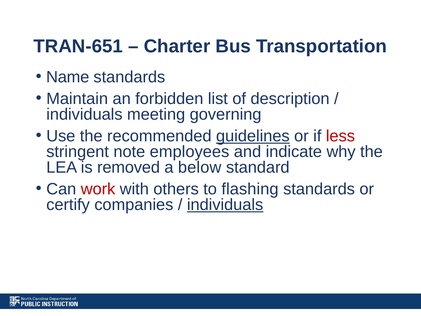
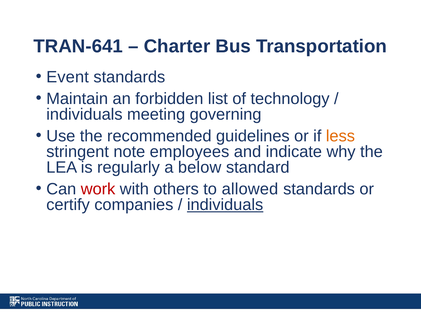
TRAN-651: TRAN-651 -> TRAN-641
Name: Name -> Event
description: description -> technology
guidelines underline: present -> none
less colour: red -> orange
removed: removed -> regularly
flashing: flashing -> allowed
